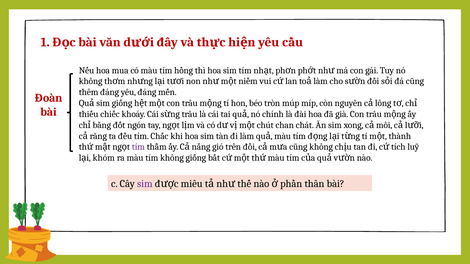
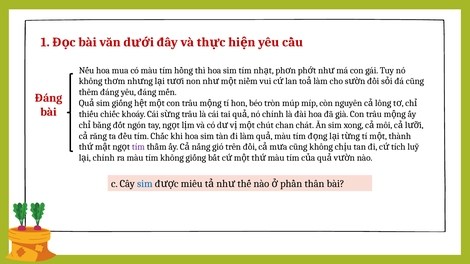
Đoàn at (49, 98): Đoàn -> Đáng
khóm at (104, 158): khóm -> chính
sim at (145, 184) colour: purple -> blue
